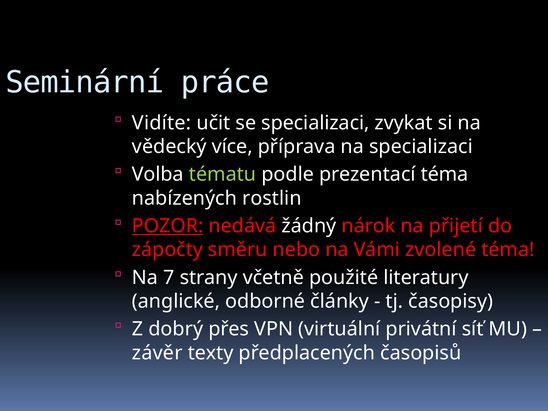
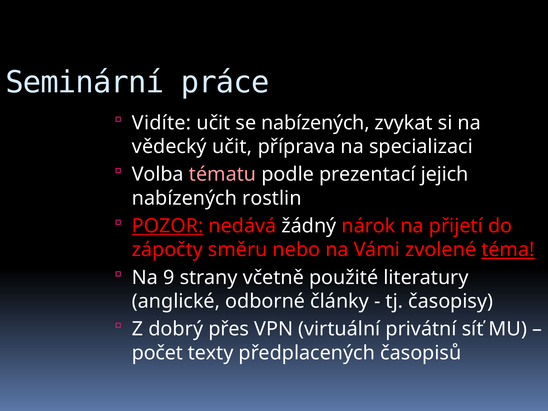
se specializaci: specializaci -> nabízených
vědecký více: více -> učit
tématu colour: light green -> pink
prezentací téma: téma -> jejich
téma at (508, 250) underline: none -> present
7: 7 -> 9
závěr: závěr -> počet
